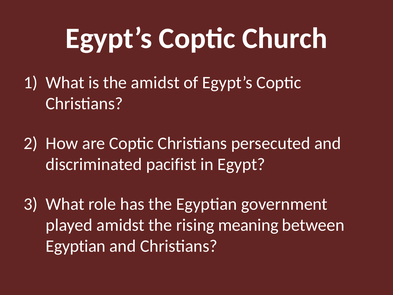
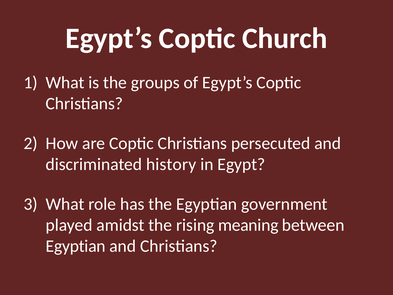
the amidst: amidst -> groups
pacifist: pacifist -> history
